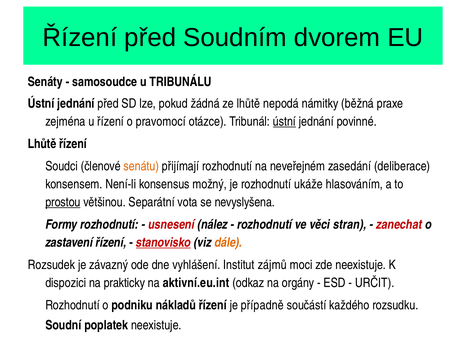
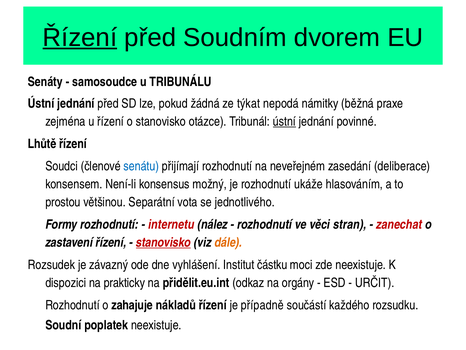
Řízení at (80, 37) underline: none -> present
ze lhůtě: lhůtě -> týkat
o pravomocí: pravomocí -> stanovisko
senátu colour: orange -> blue
prostou underline: present -> none
nevyslyšena: nevyslyšena -> jednotlivého
usnesení: usnesení -> internetu
zájmů: zájmů -> částku
aktivní.eu.int: aktivní.eu.int -> přidělit.eu.int
podniku: podniku -> zahajuje
